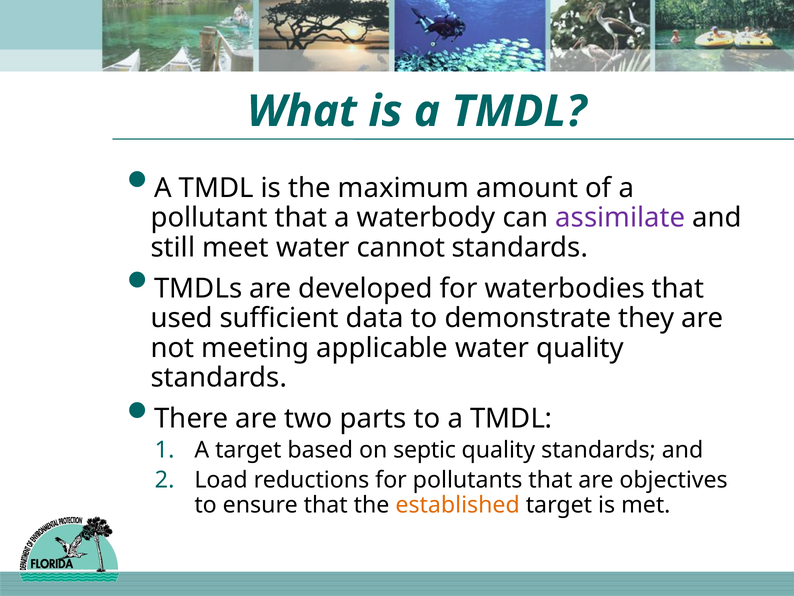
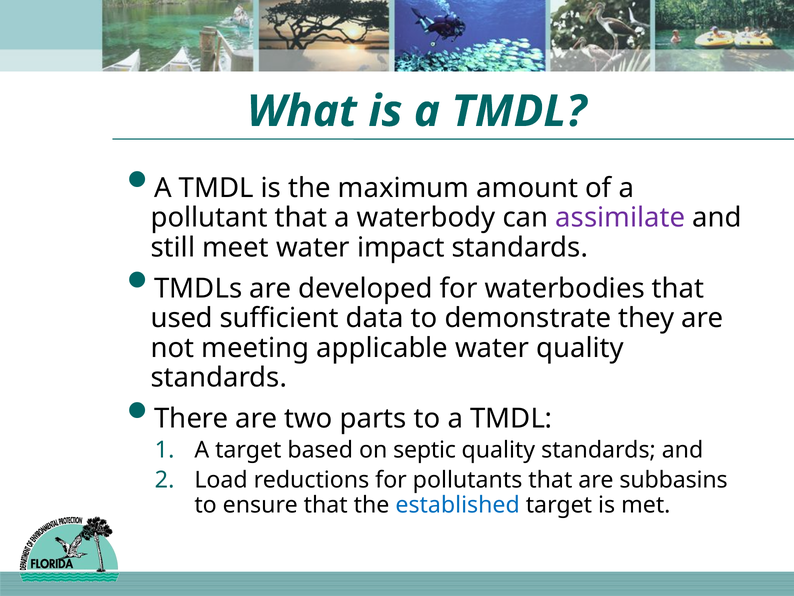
cannot: cannot -> impact
objectives: objectives -> subbasins
established colour: orange -> blue
